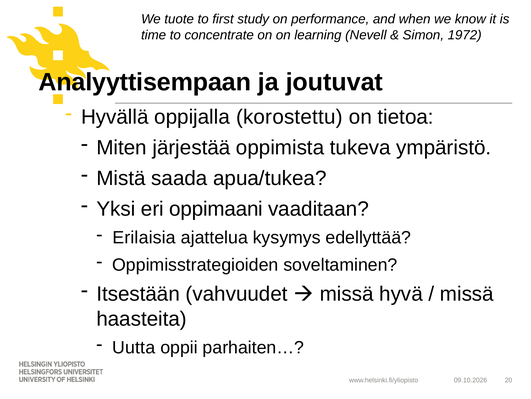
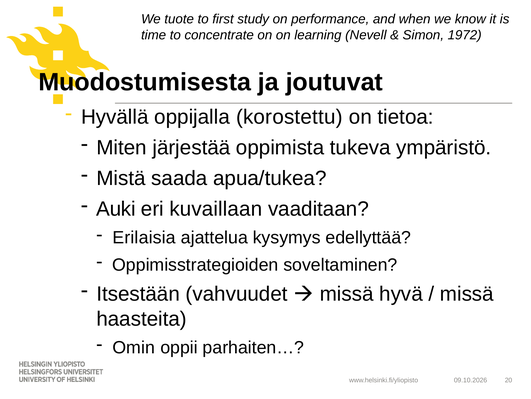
Analyyttisempaan: Analyyttisempaan -> Muodostumisesta
Yksi: Yksi -> Auki
oppimaani: oppimaani -> kuvaillaan
Uutta: Uutta -> Omin
